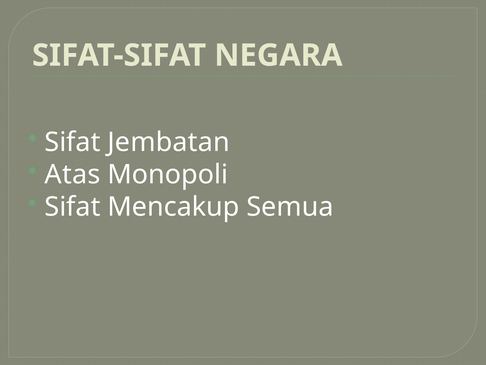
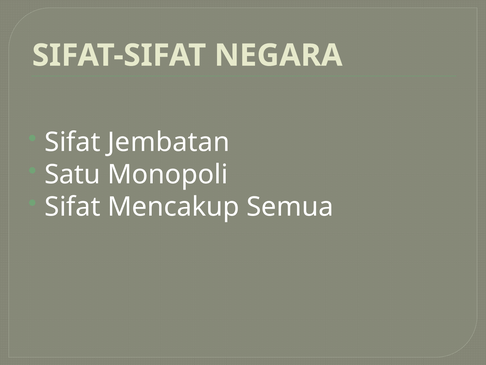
Atas: Atas -> Satu
